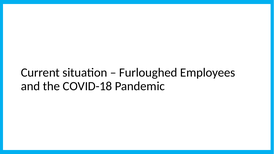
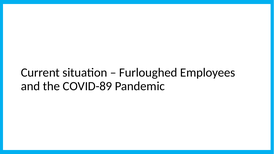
COVID-18: COVID-18 -> COVID-89
